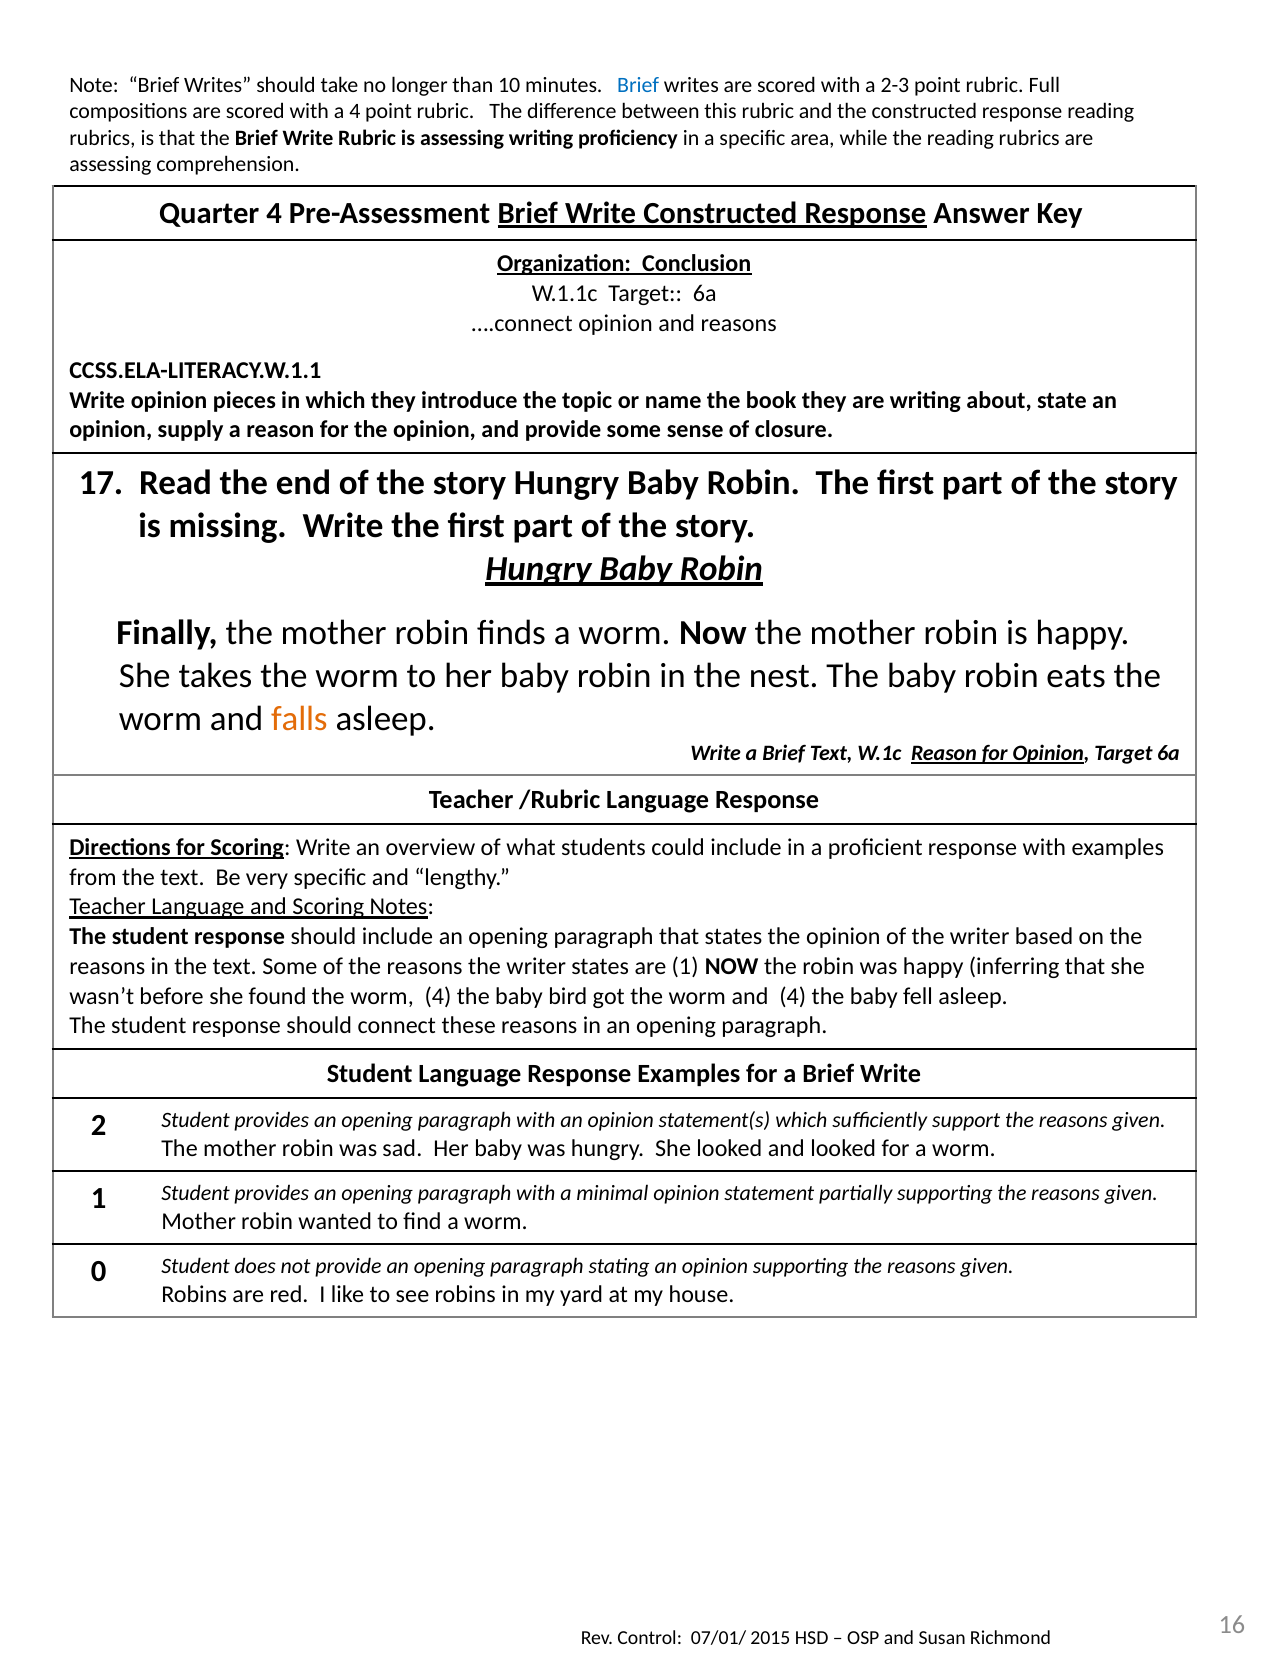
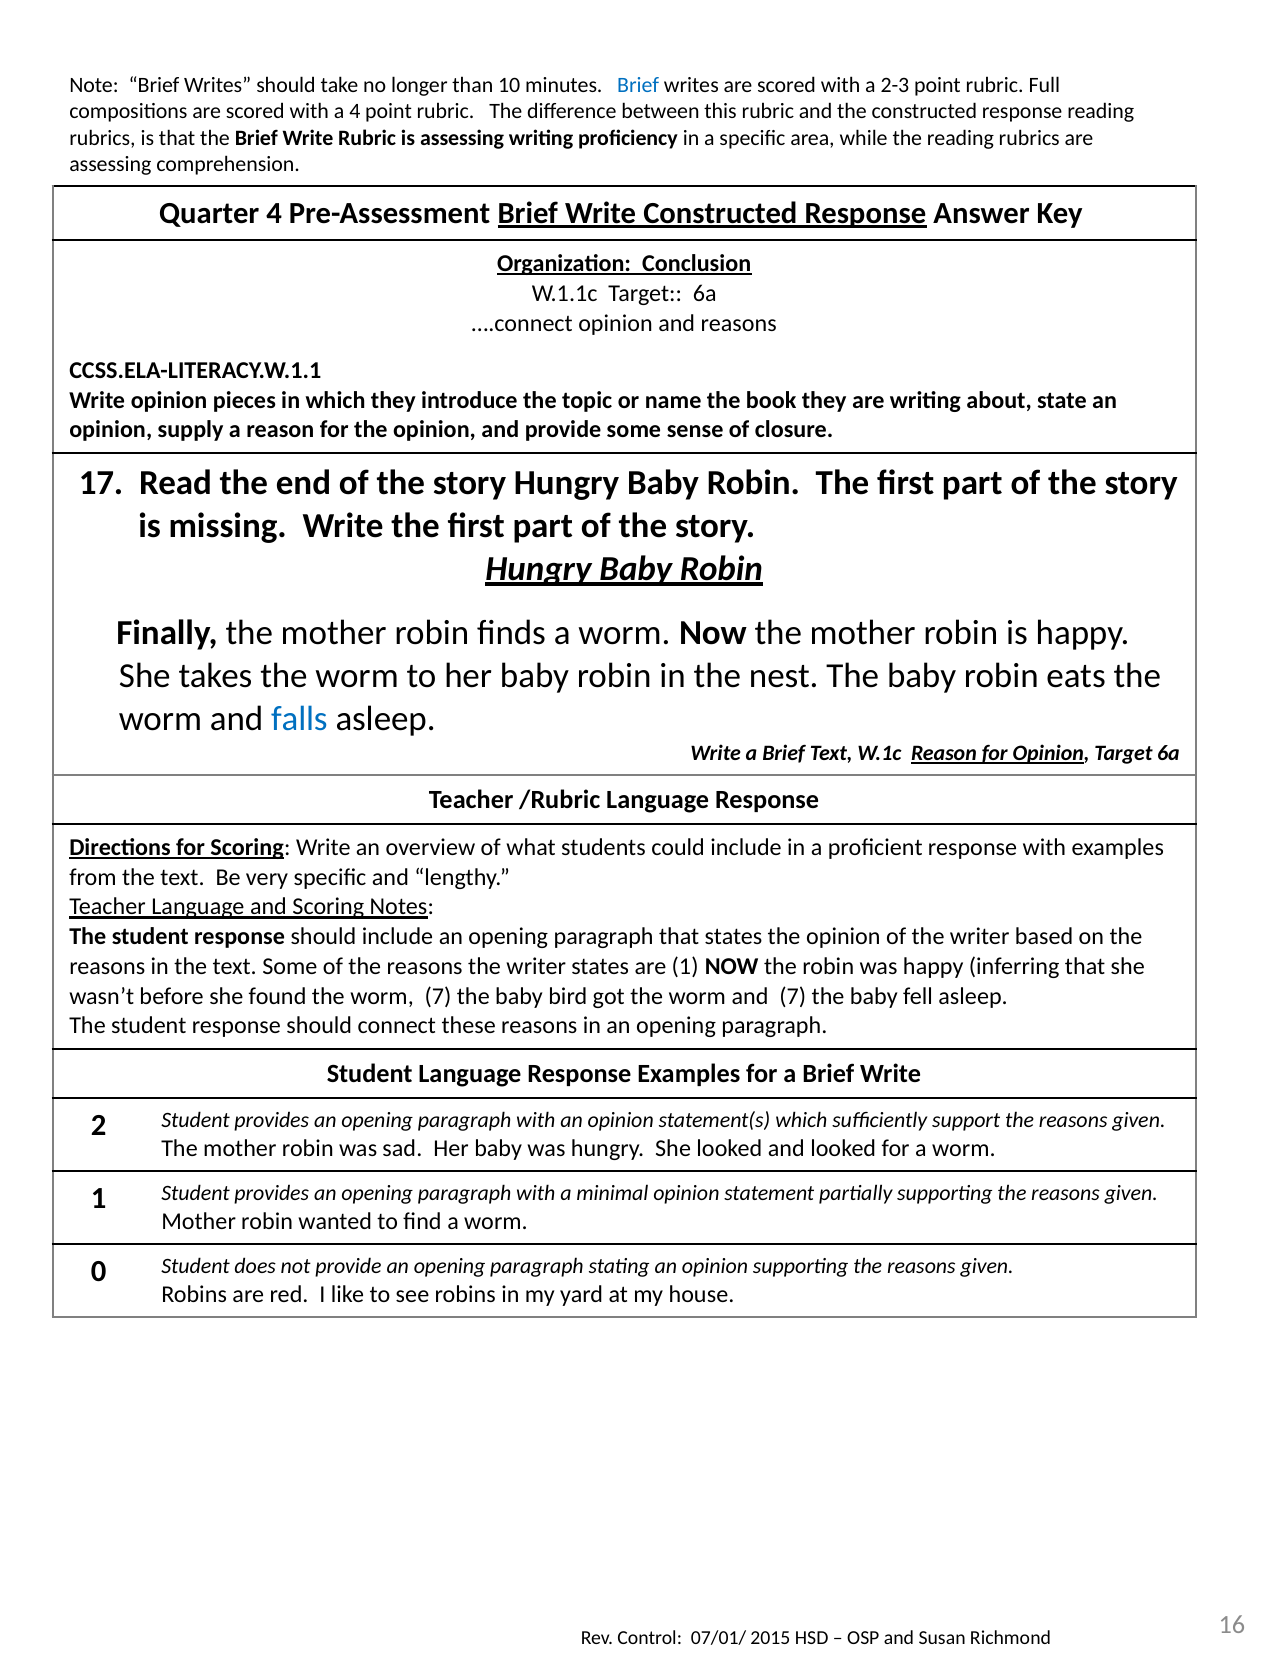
falls colour: orange -> blue
worm 4: 4 -> 7
and 4: 4 -> 7
